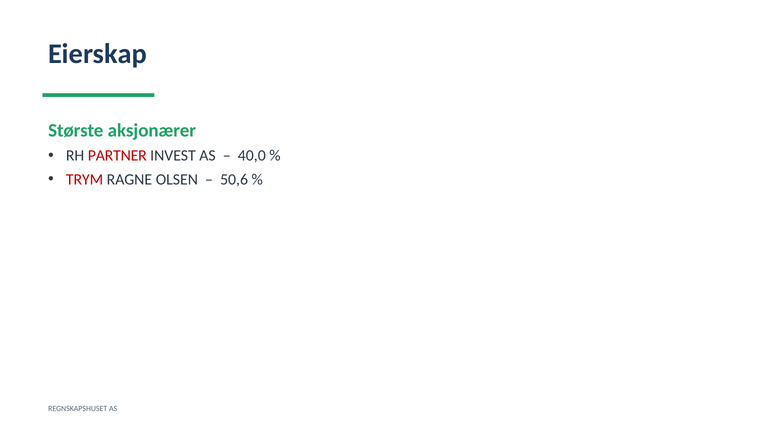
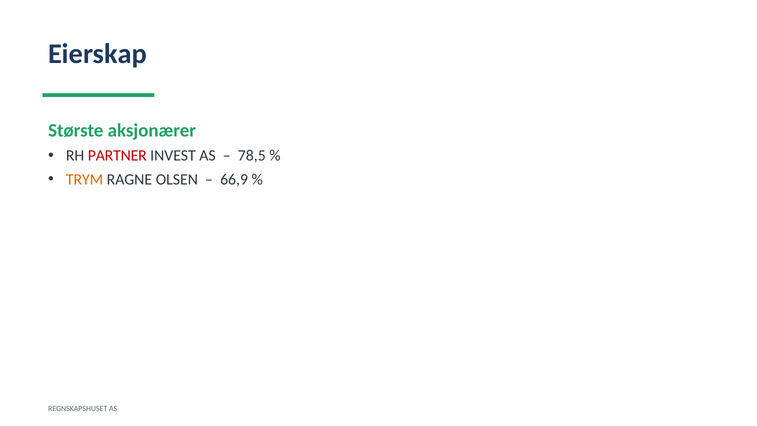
40,0: 40,0 -> 78,5
TRYM colour: red -> orange
50,6: 50,6 -> 66,9
